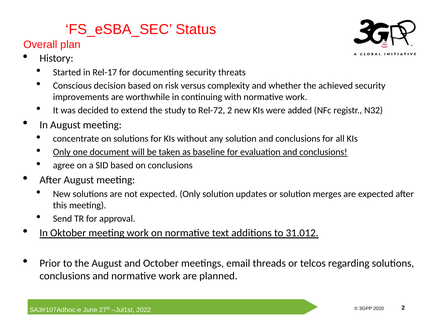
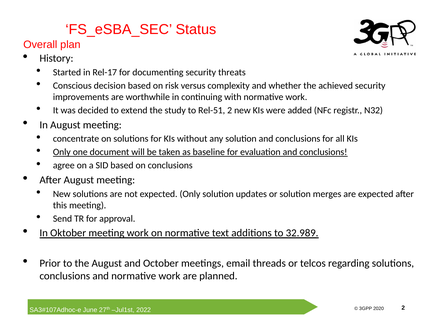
Rel-72: Rel-72 -> Rel-51
31.012: 31.012 -> 32.989
